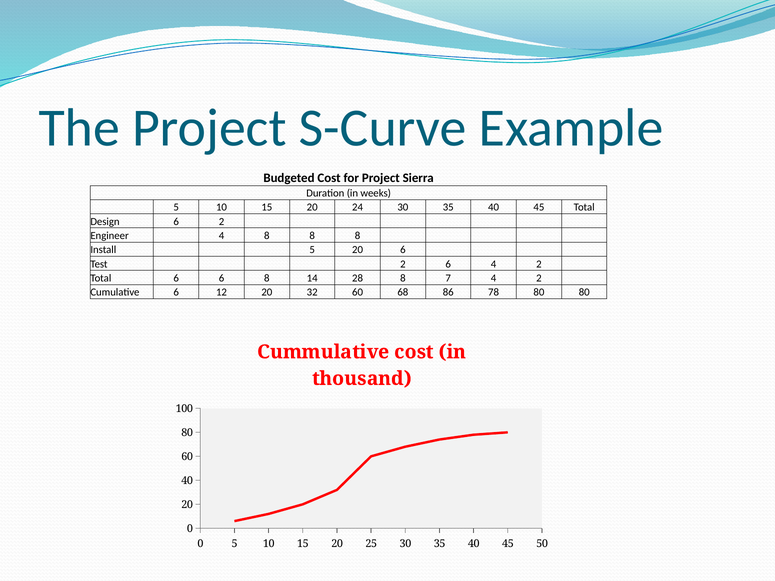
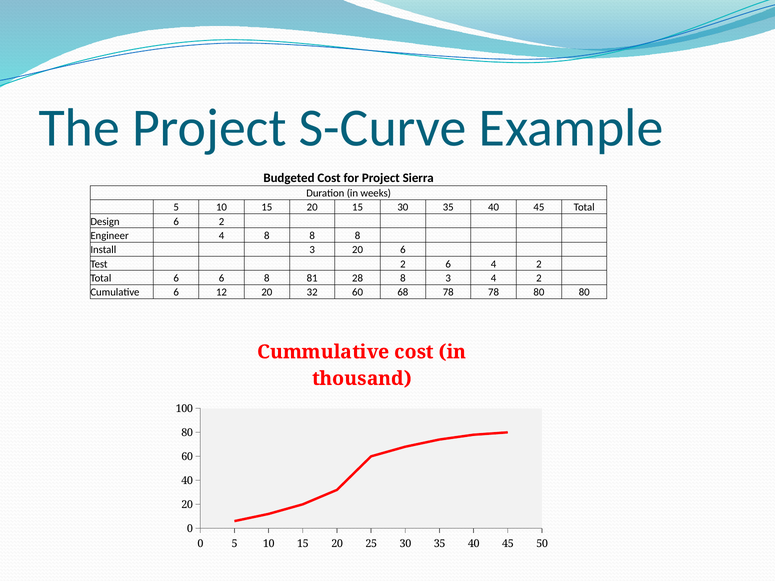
20 24: 24 -> 15
Install 5: 5 -> 3
14: 14 -> 81
8 7: 7 -> 3
68 86: 86 -> 78
